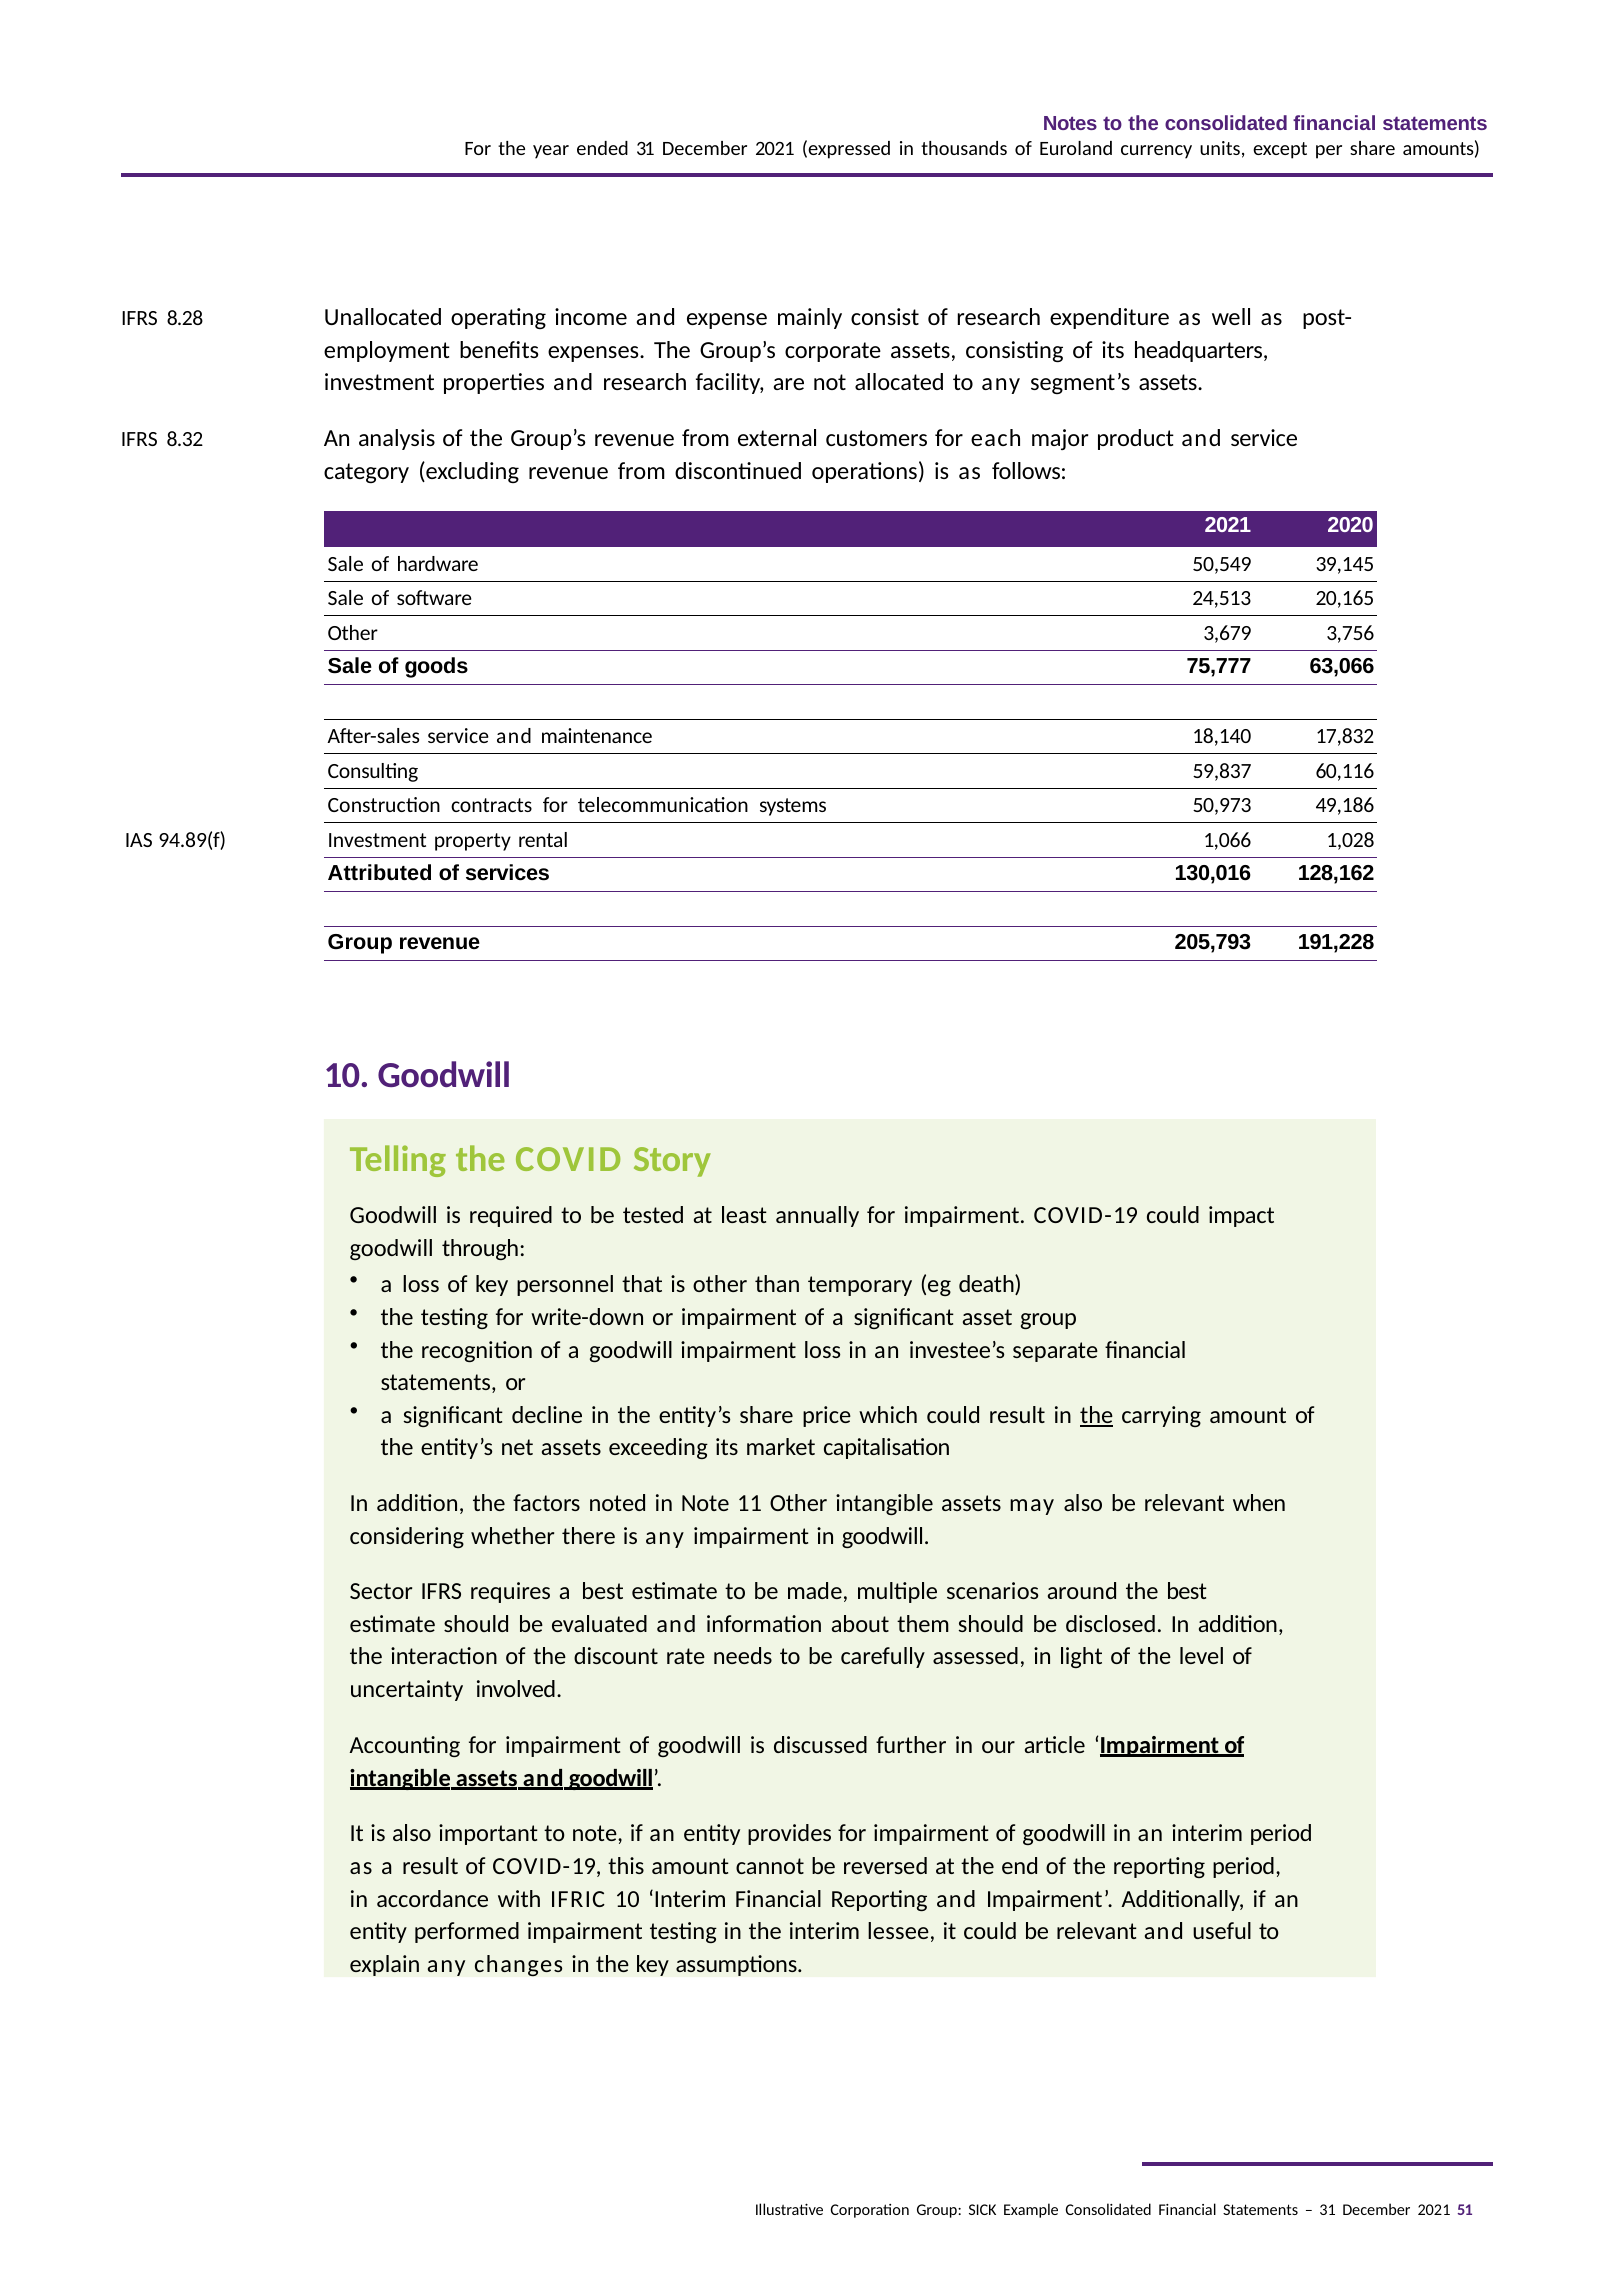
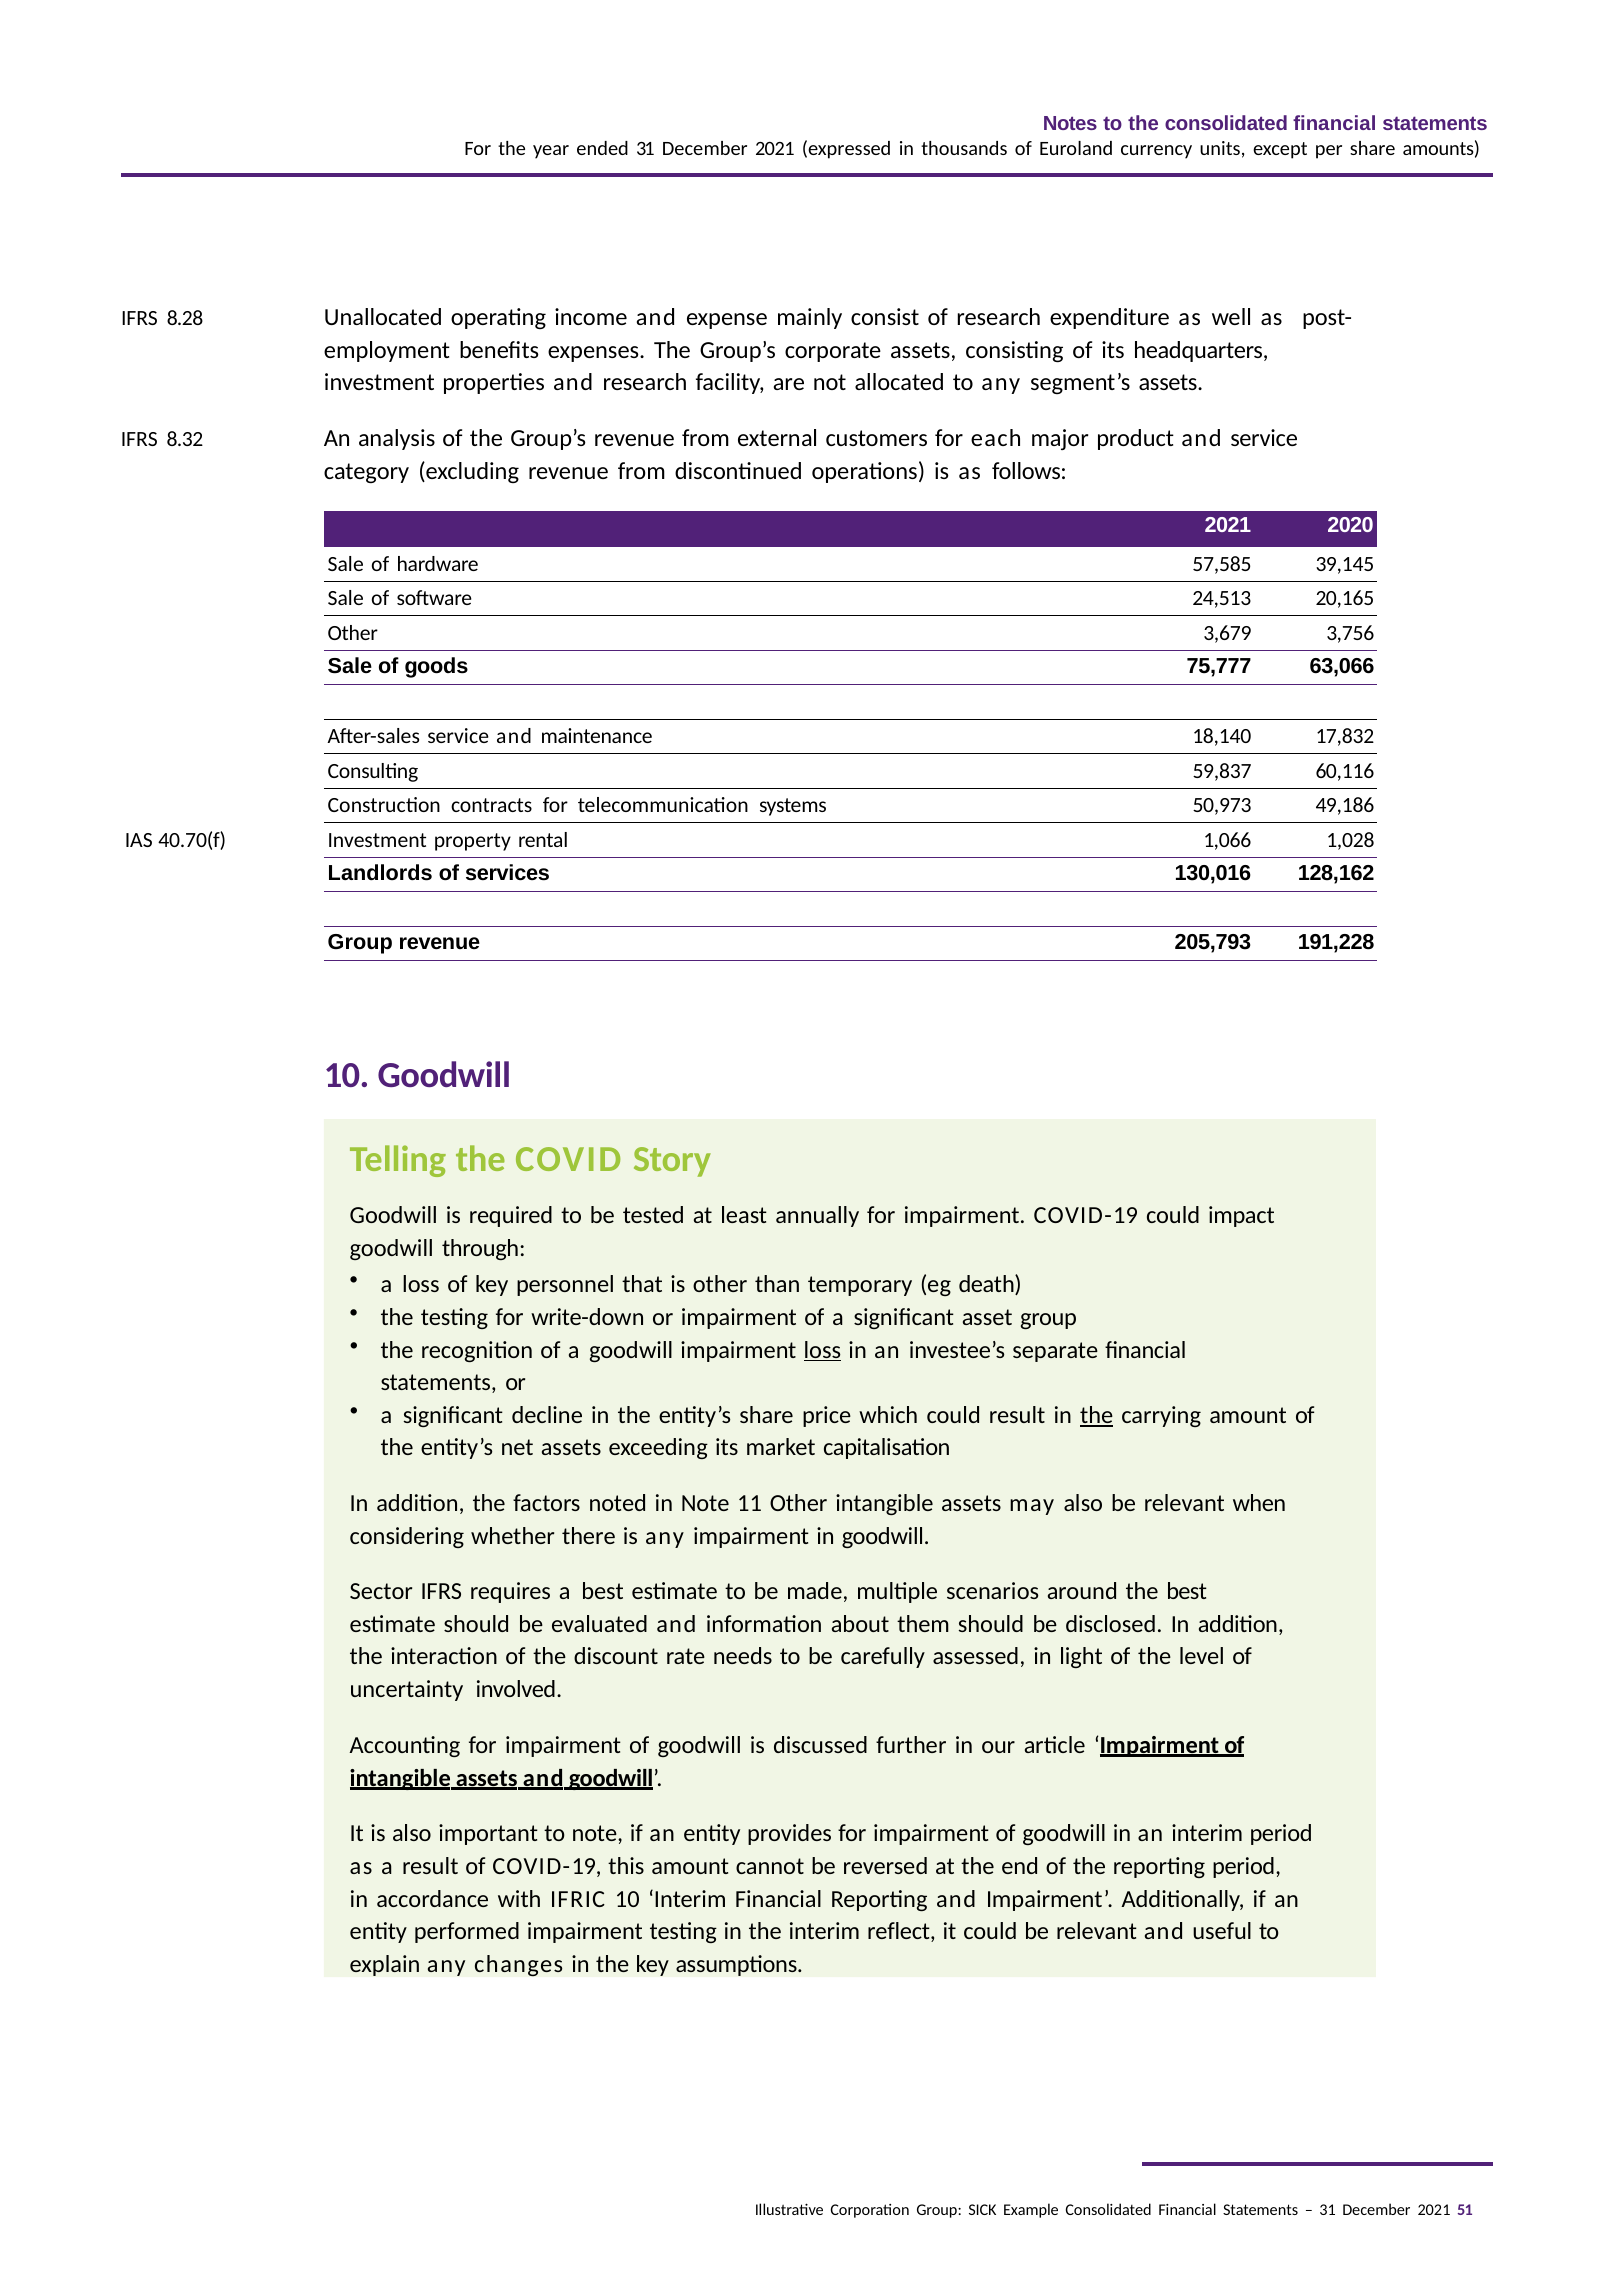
50,549: 50,549 -> 57,585
94.89(f: 94.89(f -> 40.70(f
Attributed: Attributed -> Landlords
loss at (822, 1350) underline: none -> present
lessee: lessee -> reflect
